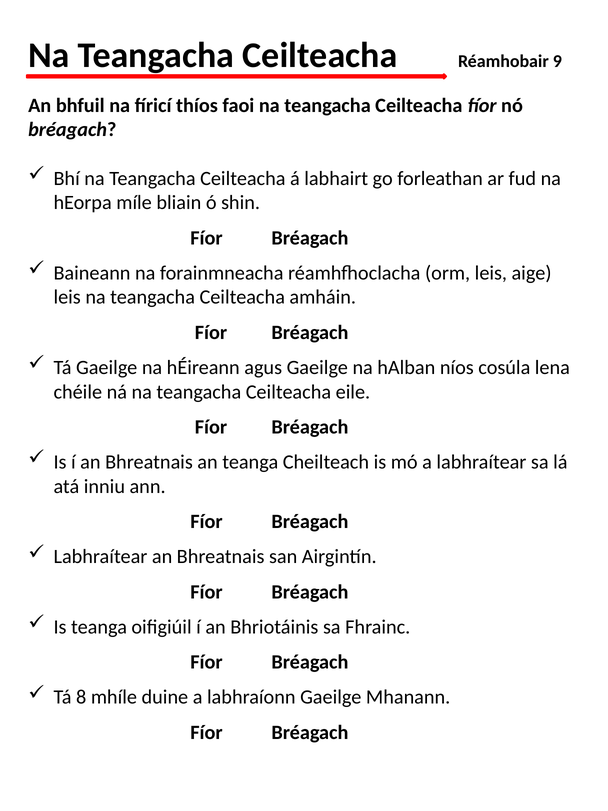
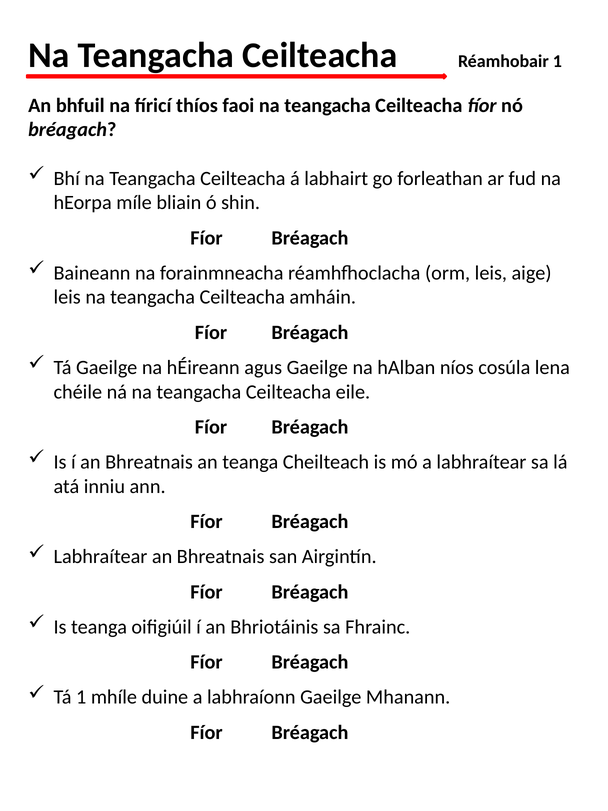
Réamhobair 9: 9 -> 1
Tá 8: 8 -> 1
